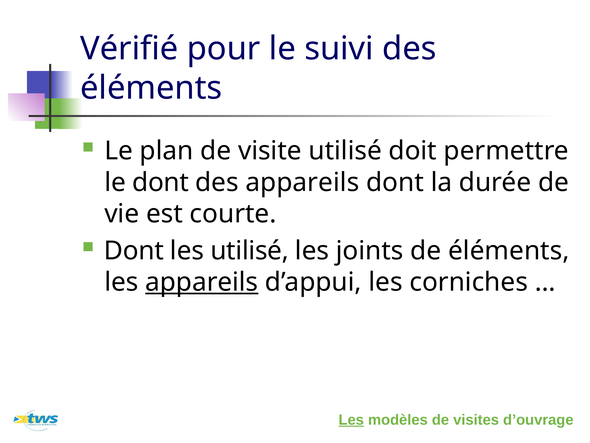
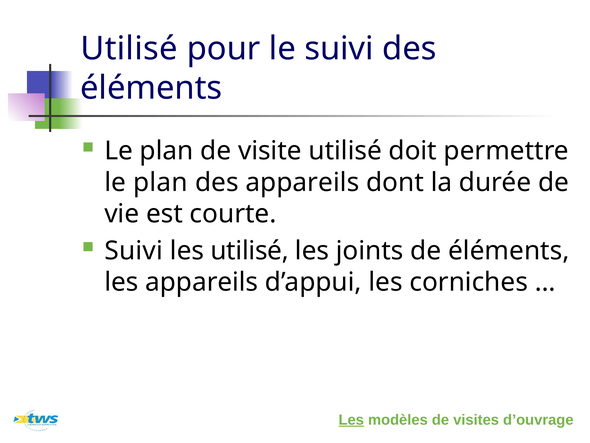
Vérifié at (129, 48): Vérifié -> Utilisé
dont at (161, 182): dont -> plan
Dont at (134, 250): Dont -> Suivi
appareils at (202, 282) underline: present -> none
